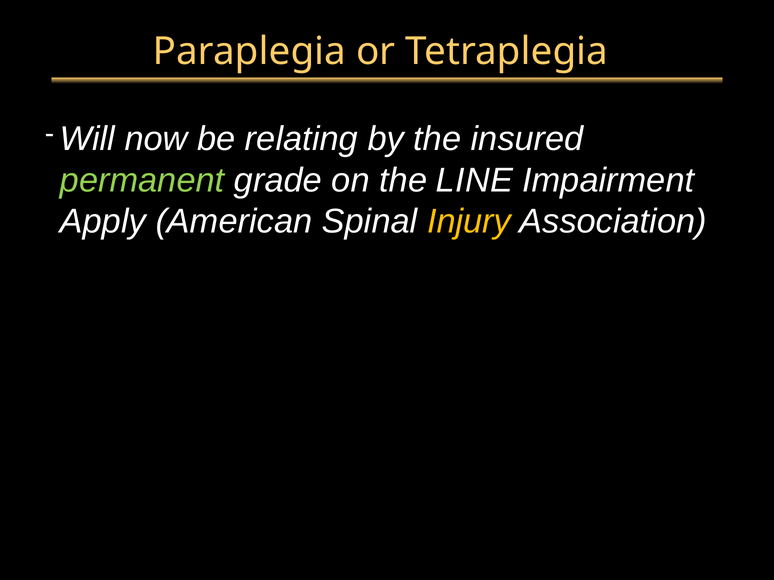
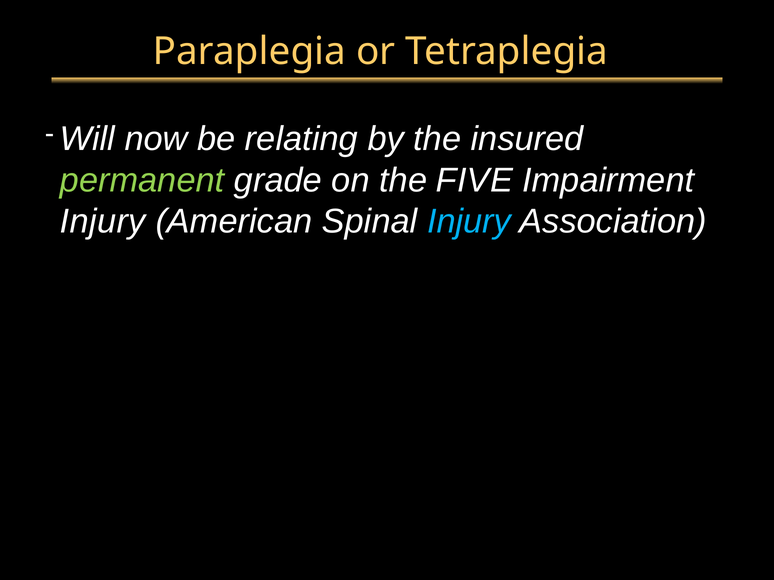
LINE: LINE -> FIVE
Apply at (103, 222): Apply -> Injury
Injury at (469, 222) colour: yellow -> light blue
